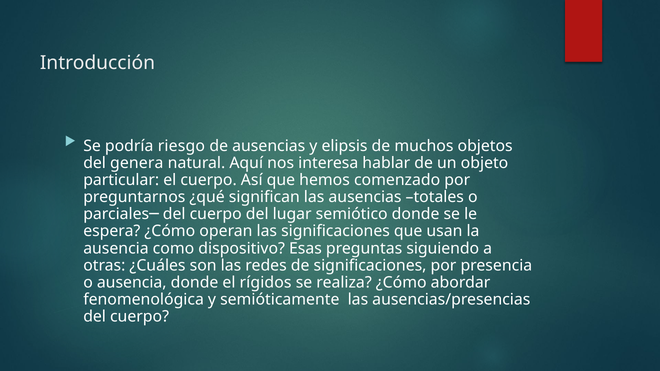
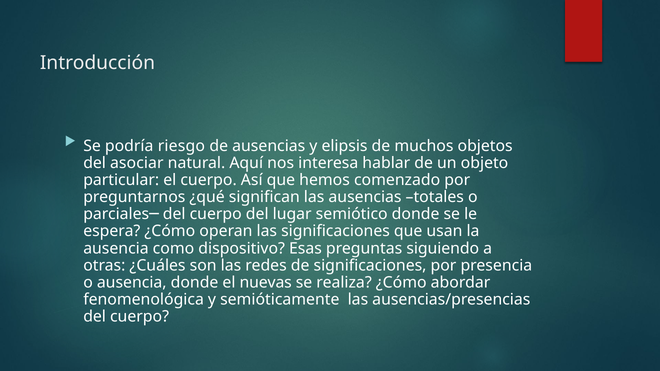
genera: genera -> asociar
rígidos: rígidos -> nuevas
